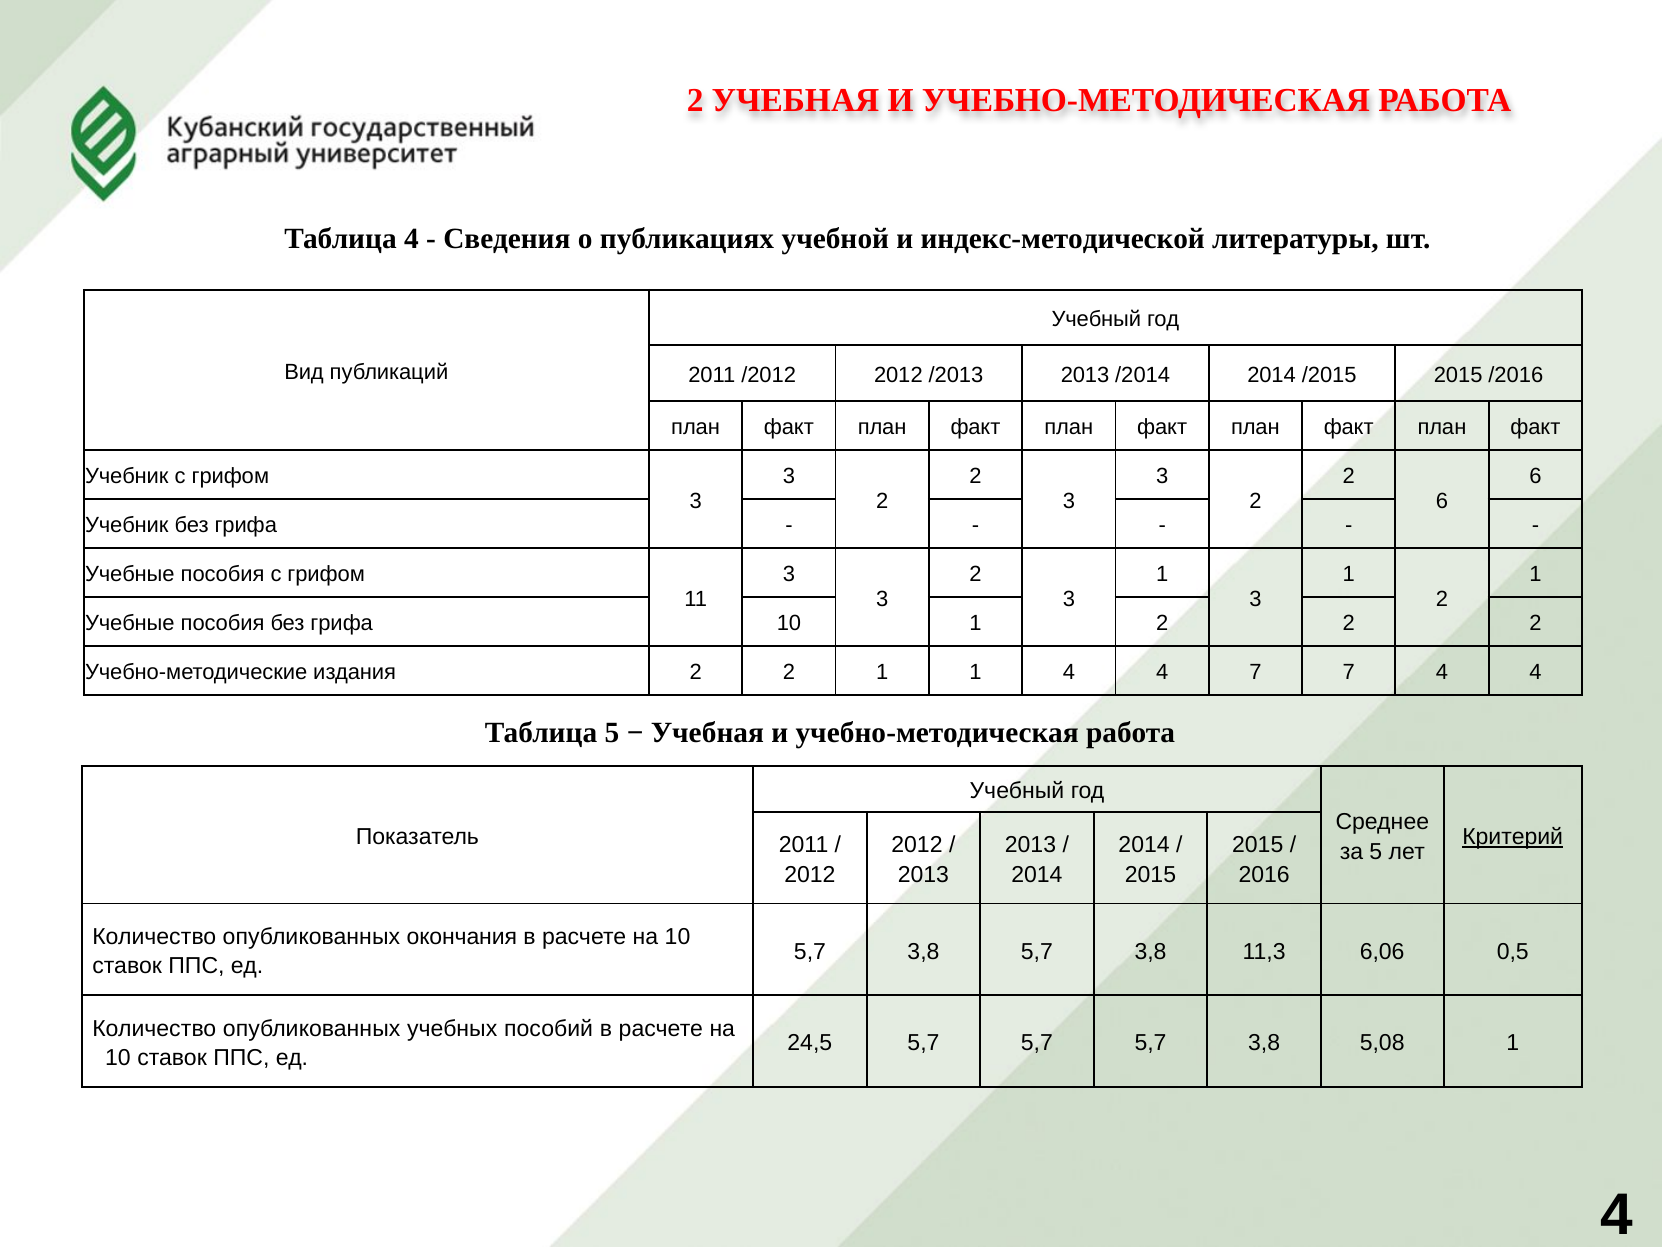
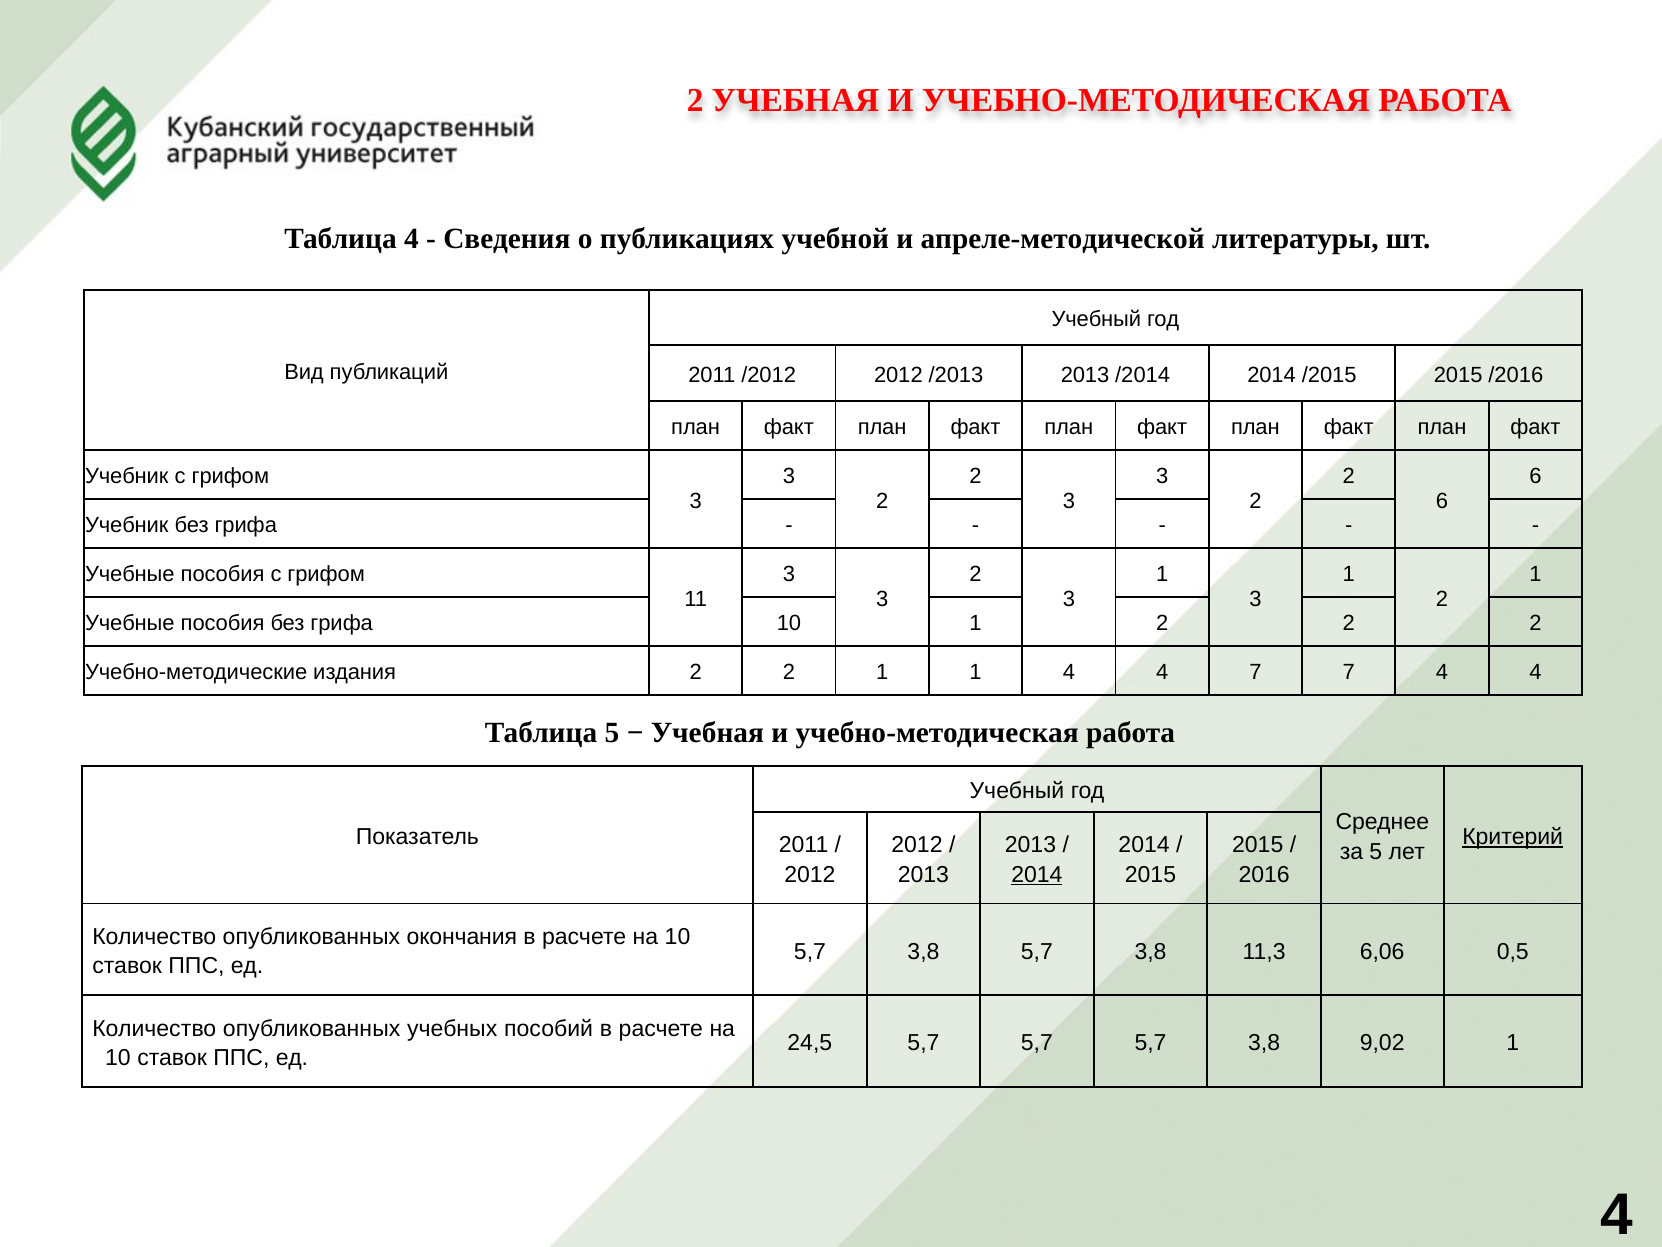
индекс-методической: индекс-методической -> апреле-методической
2014 at (1037, 874) underline: none -> present
5,08: 5,08 -> 9,02
